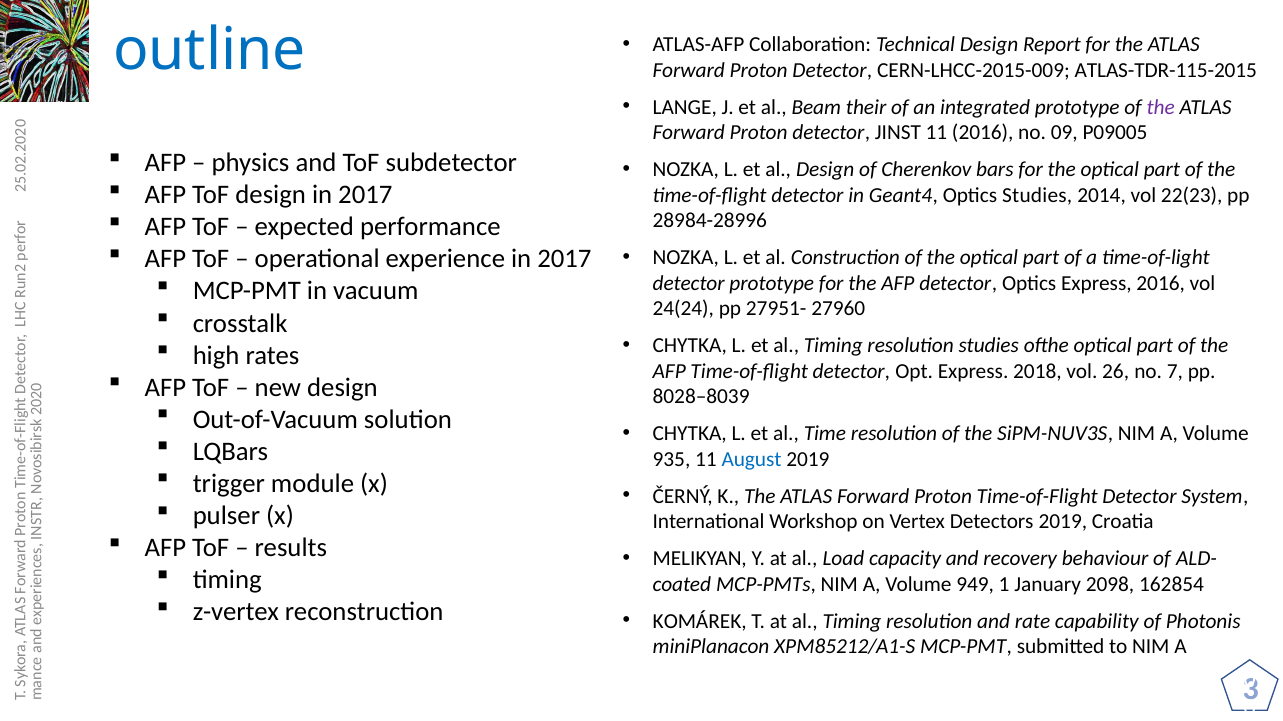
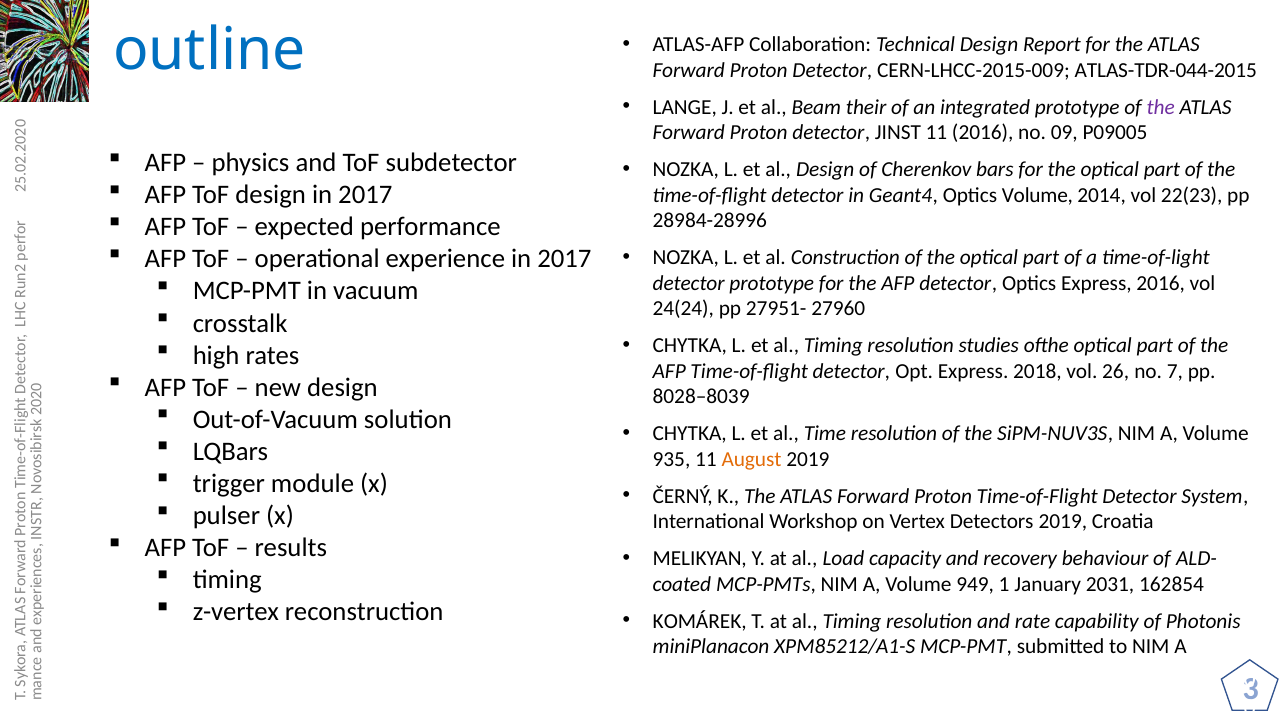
ATLAS-TDR-115-2015: ATLAS-TDR-115-2015 -> ATLAS-TDR-044-2015
Optics Studies: Studies -> Volume
August colour: blue -> orange
2098: 2098 -> 2031
